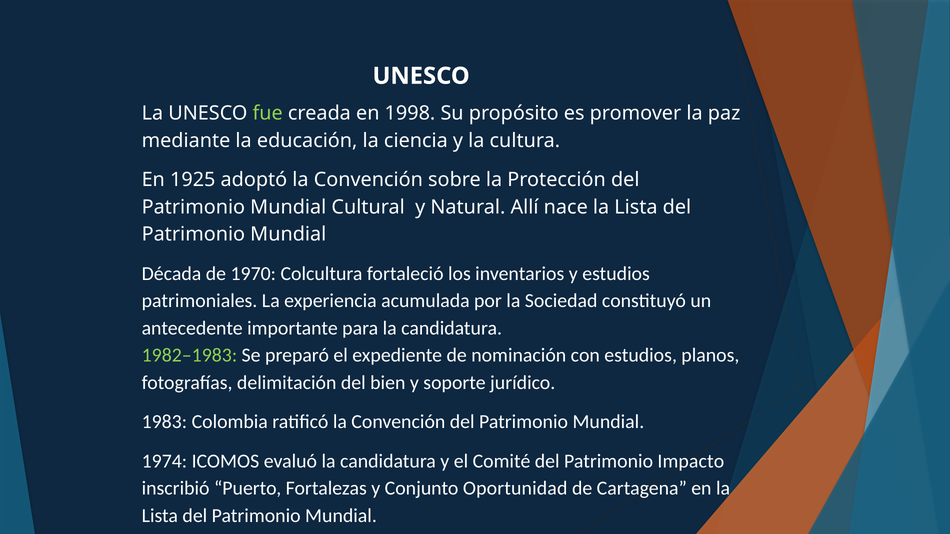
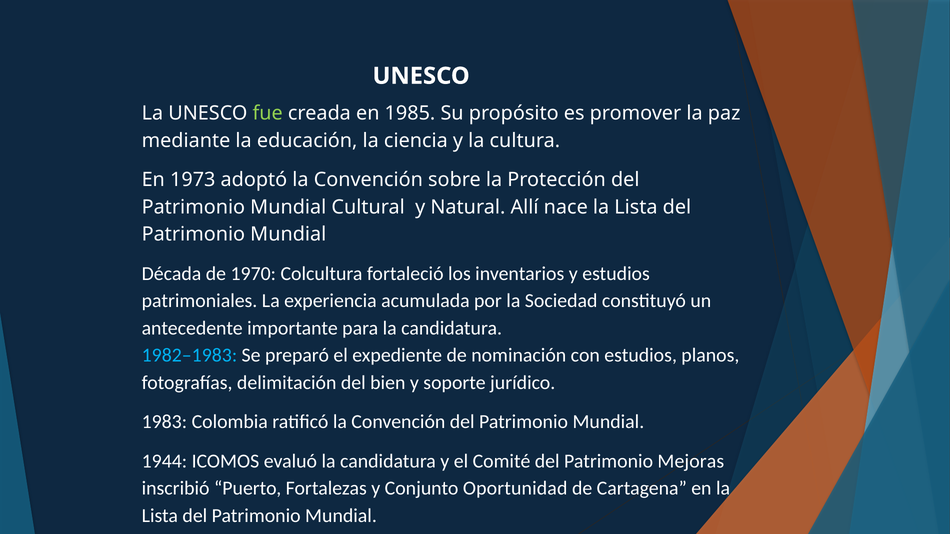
1998: 1998 -> 1985
1925: 1925 -> 1973
1982–1983 colour: light green -> light blue
1974: 1974 -> 1944
Impacto: Impacto -> Mejoras
